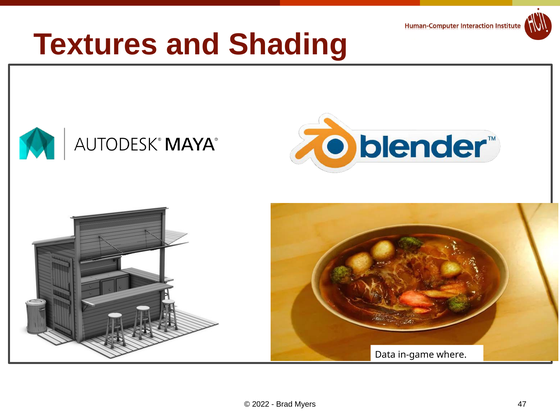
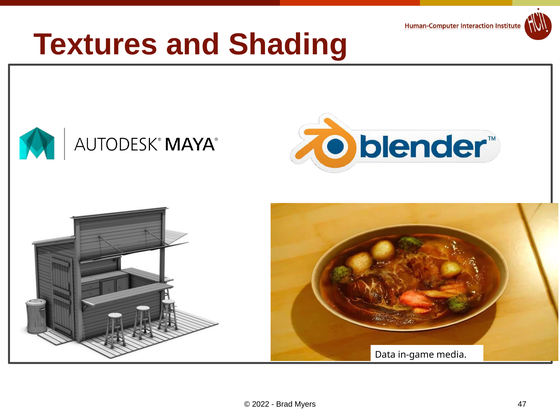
where: where -> media
